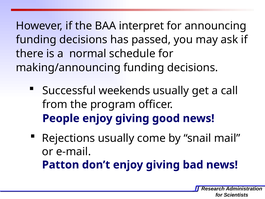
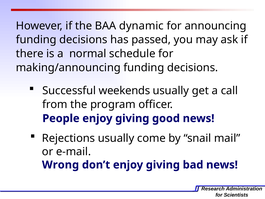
interpret: interpret -> dynamic
Patton: Patton -> Wrong
